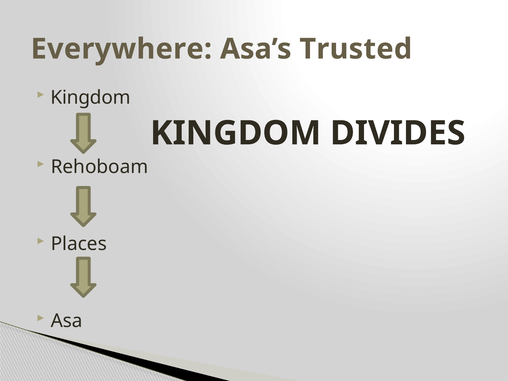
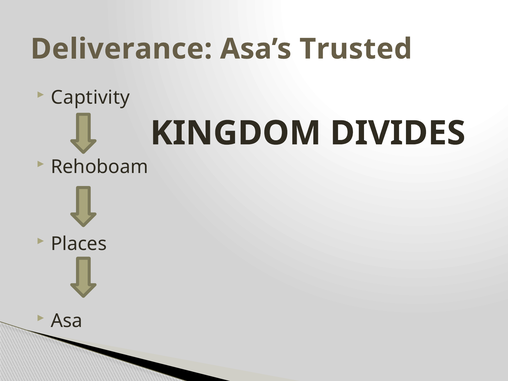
Everywhere: Everywhere -> Deliverance
Kingdom at (91, 98): Kingdom -> Captivity
